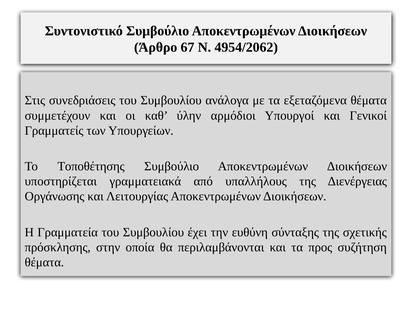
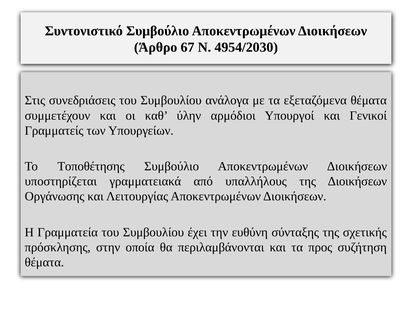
4954/2062: 4954/2062 -> 4954/2030
της Διενέργειας: Διενέργειας -> Διοικήσεων
